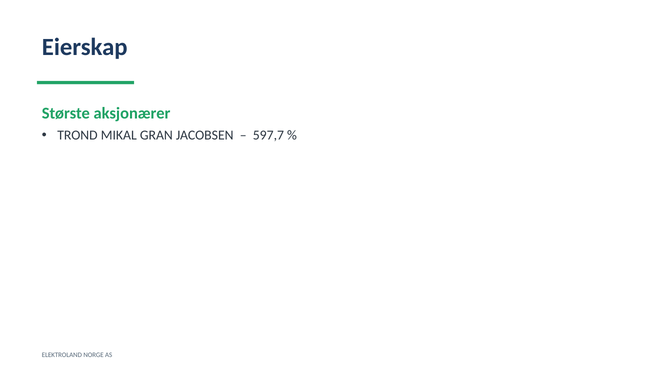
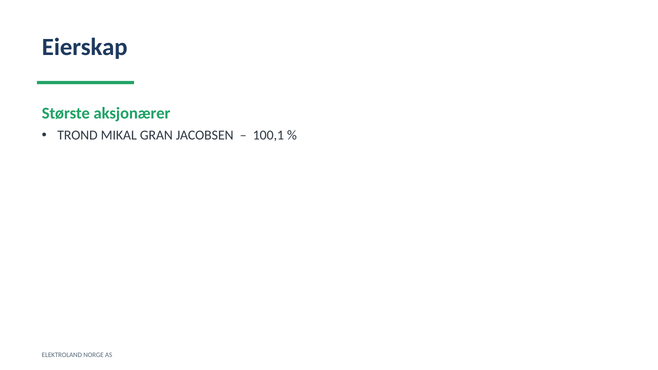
597,7: 597,7 -> 100,1
